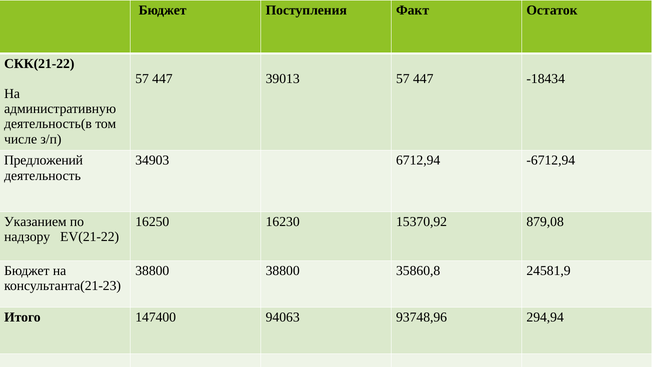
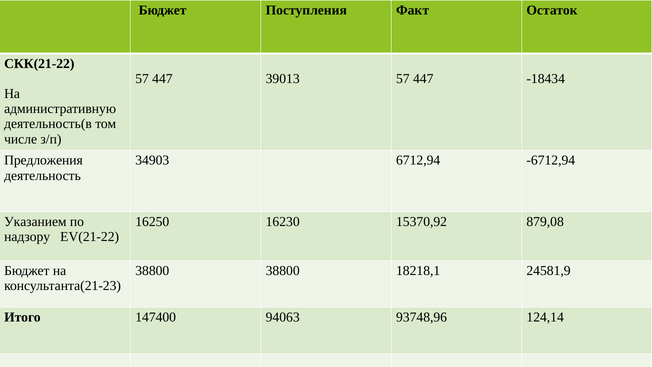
Предложений: Предложений -> Предложения
35860,8: 35860,8 -> 18218,1
294,94: 294,94 -> 124,14
